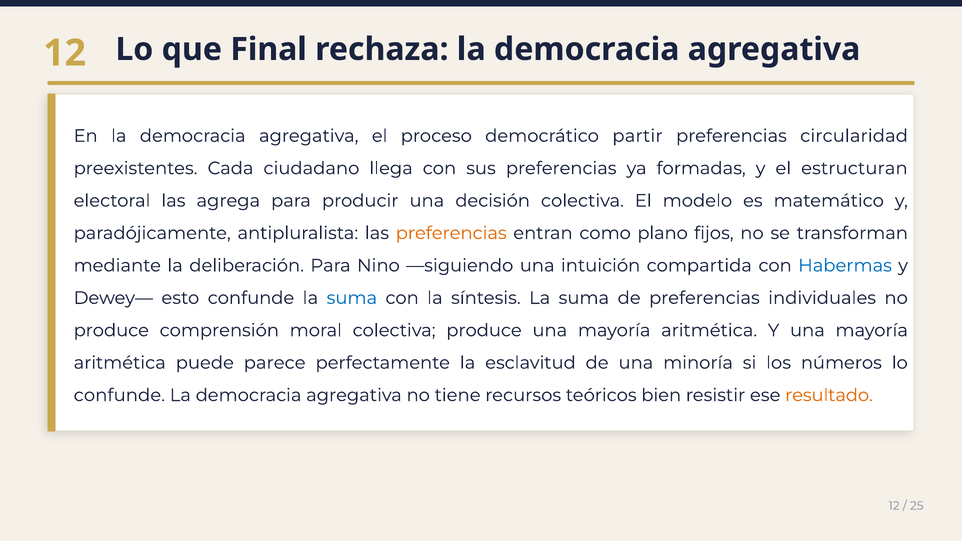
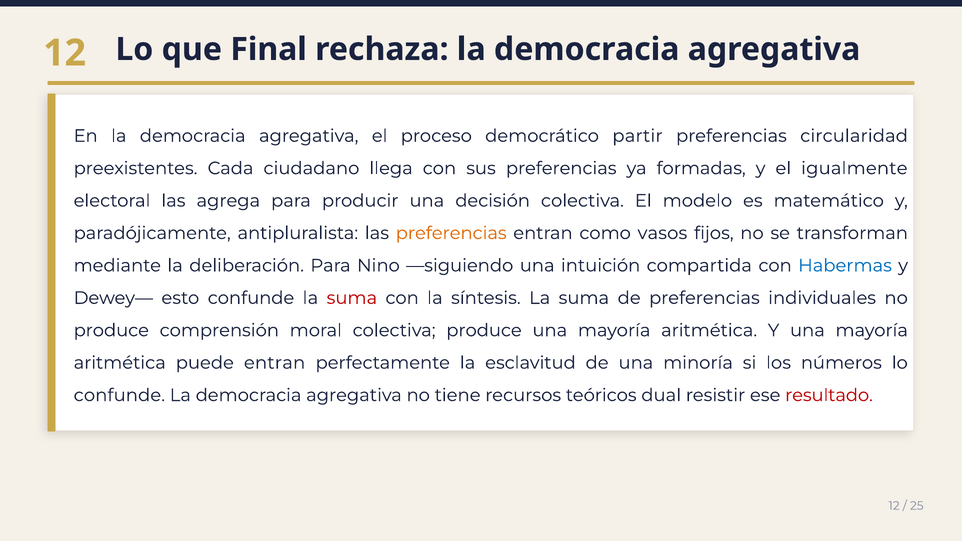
estructuran: estructuran -> igualmente
plano: plano -> vasos
suma at (352, 298) colour: blue -> red
puede parece: parece -> entran
bien: bien -> dual
resultado colour: orange -> red
